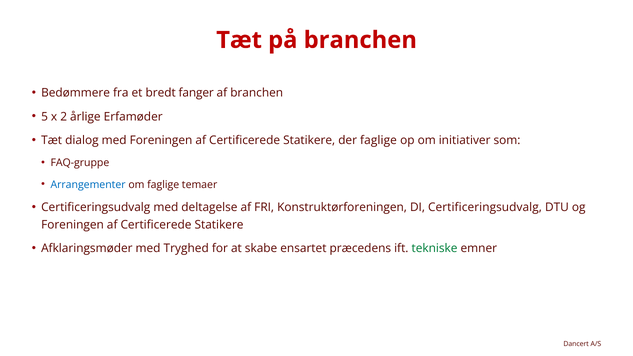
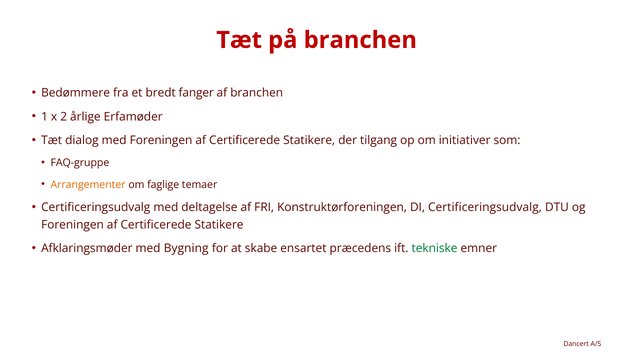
5: 5 -> 1
der faglige: faglige -> tilgang
Arrangementer colour: blue -> orange
Tryghed: Tryghed -> Bygning
